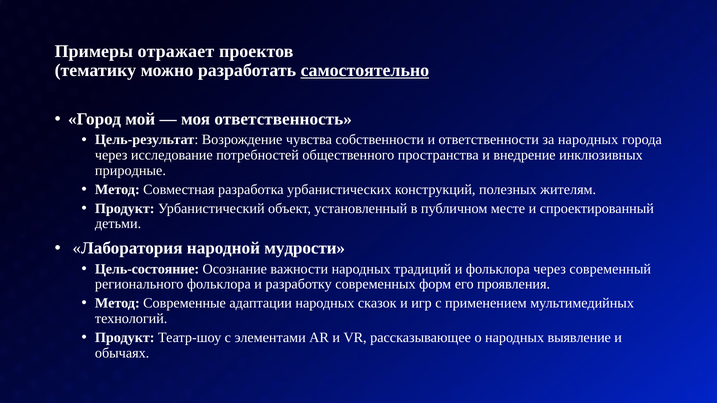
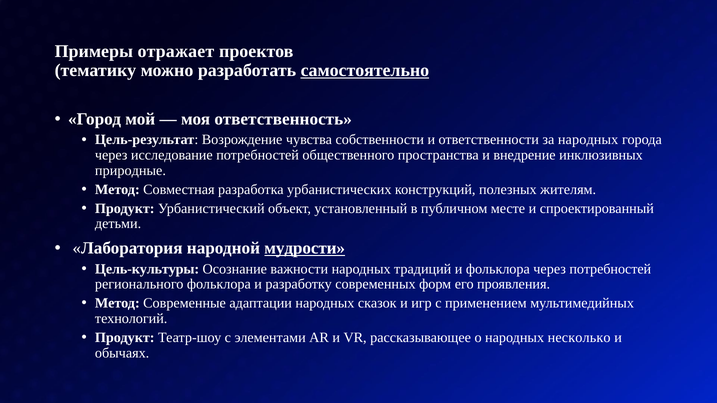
мудрости underline: none -> present
Цель-состояние: Цель-состояние -> Цель-культуры
через современный: современный -> потребностей
выявление: выявление -> несколько
